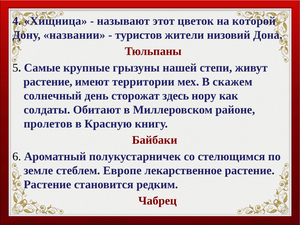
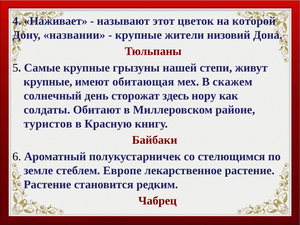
Хищница: Хищница -> Наживает
туристов at (139, 35): туристов -> крупные
растение at (48, 82): растение -> крупные
территории: территории -> обитающая
пролетов: пролетов -> туристов
